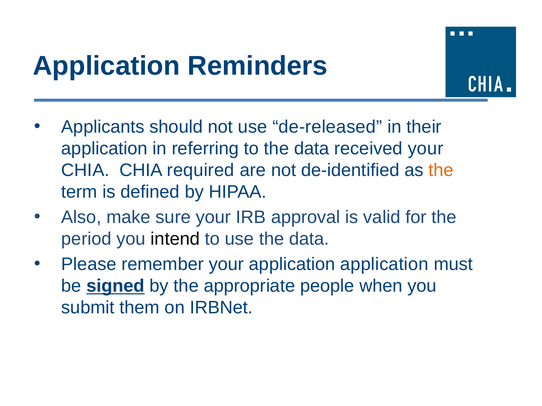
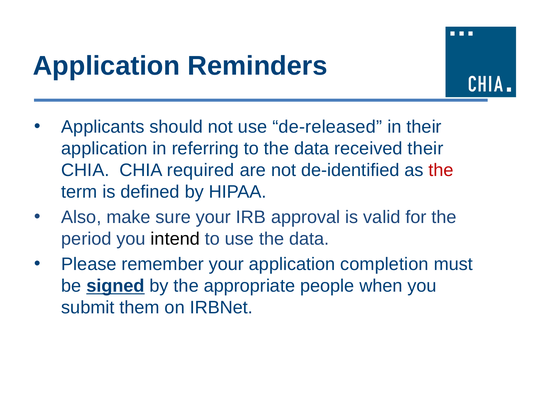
received your: your -> their
the at (441, 171) colour: orange -> red
application application: application -> completion
